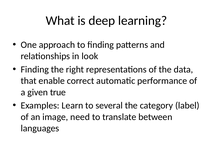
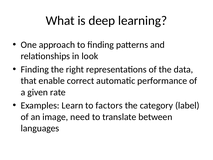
true: true -> rate
several: several -> factors
